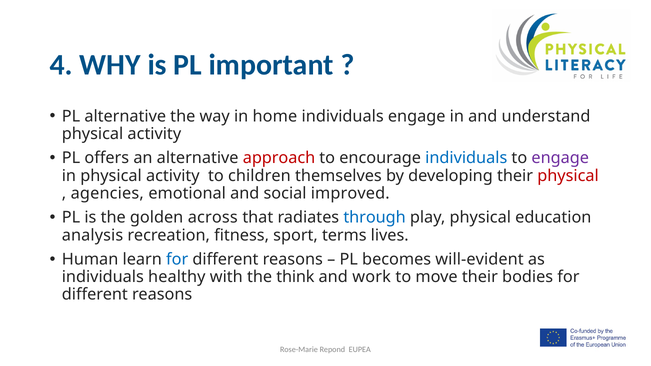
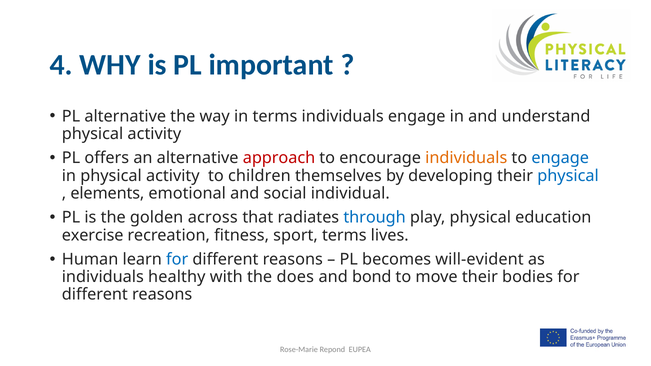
in home: home -> terms
individuals at (466, 158) colour: blue -> orange
engage at (560, 158) colour: purple -> blue
physical at (568, 176) colour: red -> blue
agencies: agencies -> elements
improved: improved -> individual
analysis: analysis -> exercise
think: think -> does
work: work -> bond
